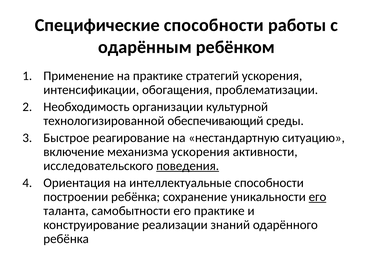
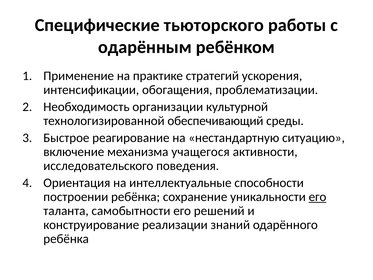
Специфические способности: способности -> тьюторского
механизма ускорения: ускорения -> учащегося
поведения underline: present -> none
его практике: практике -> решений
